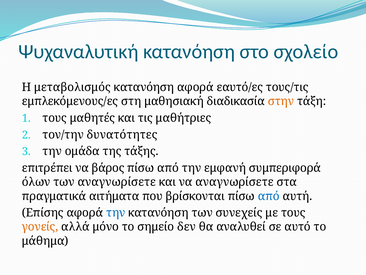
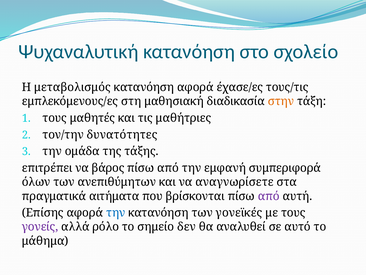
εαυτό/ες: εαυτό/ες -> έχασε/ες
των αναγνωρίσετε: αναγνωρίσετε -> ανεπιθύμητων
από at (269, 196) colour: blue -> purple
συνεχείς: συνεχείς -> γονεϊκές
γονείς colour: orange -> purple
μόνο: μόνο -> ρόλο
